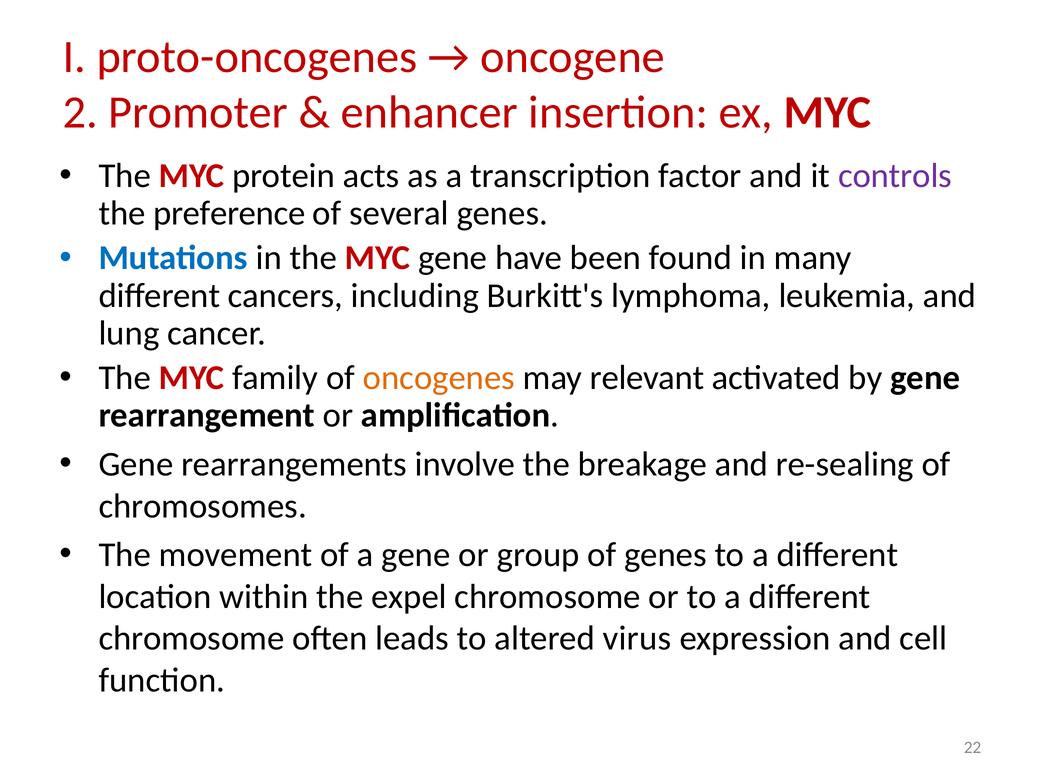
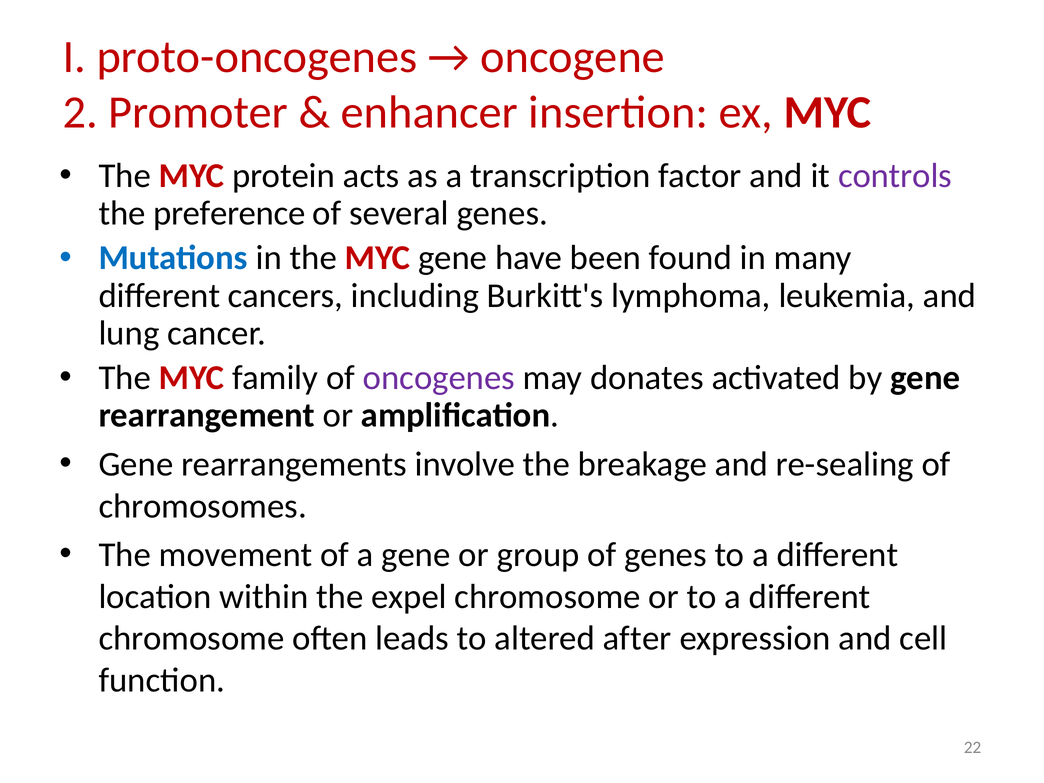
oncogenes colour: orange -> purple
relevant: relevant -> donates
virus: virus -> after
